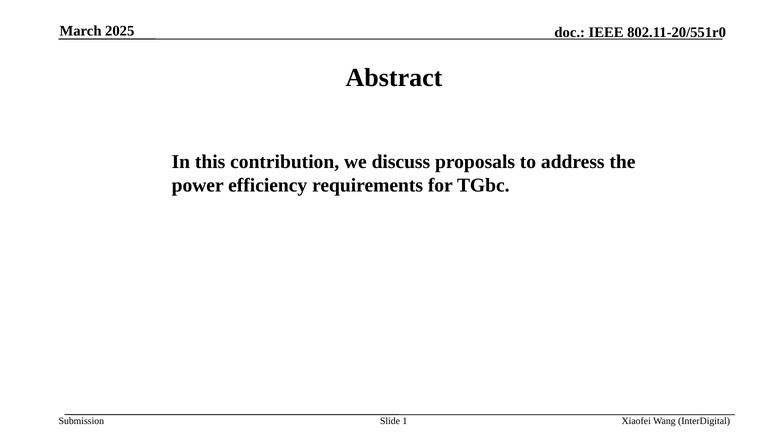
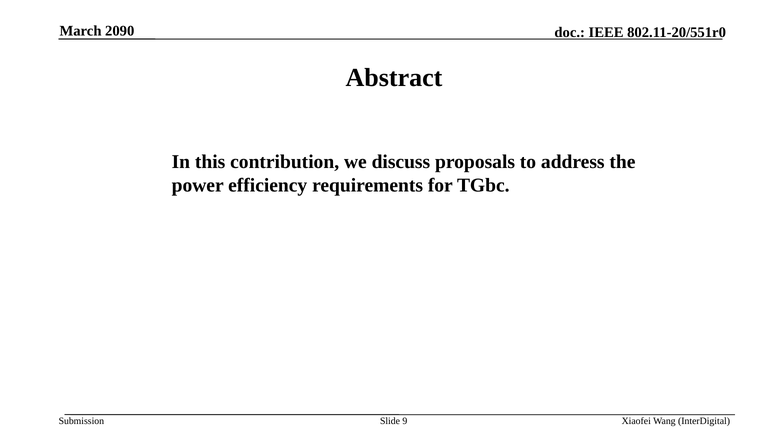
2025: 2025 -> 2090
1: 1 -> 9
